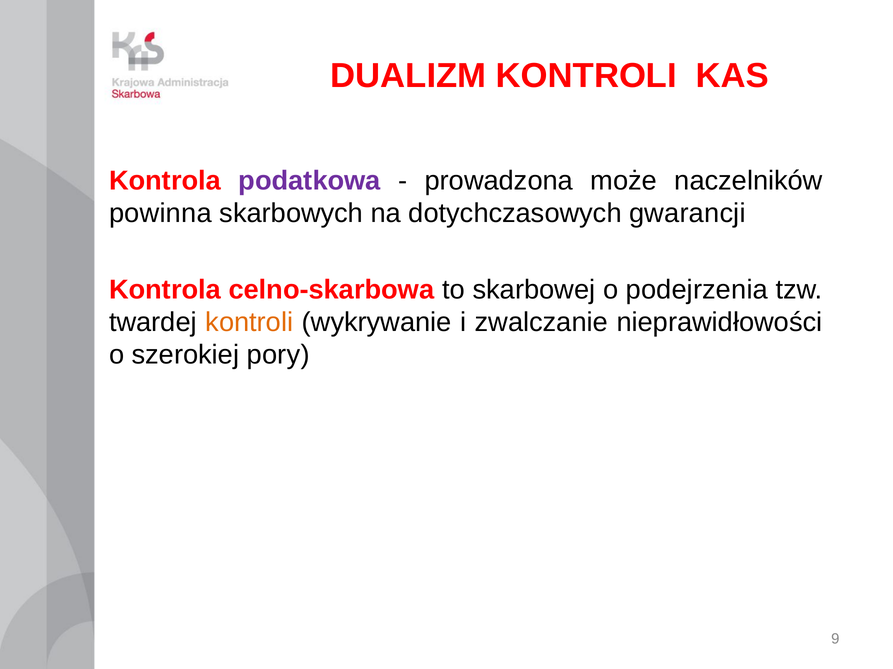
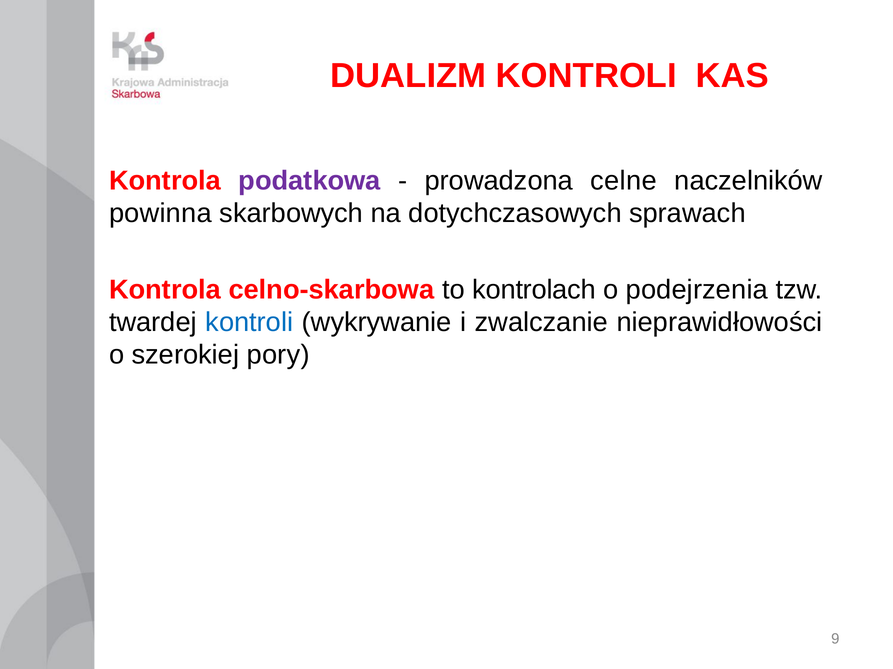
może: może -> celne
gwarancji: gwarancji -> sprawach
skarbowej: skarbowej -> kontrolach
kontroli at (249, 323) colour: orange -> blue
